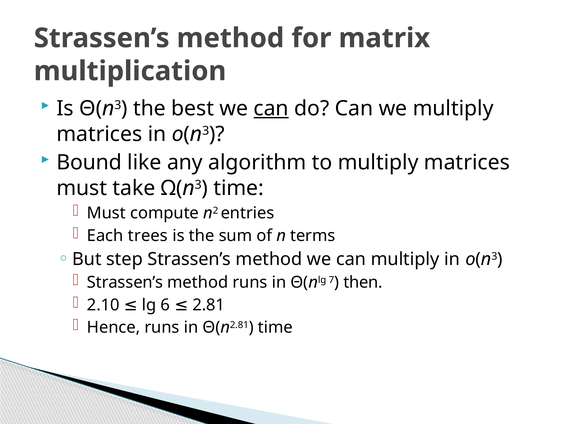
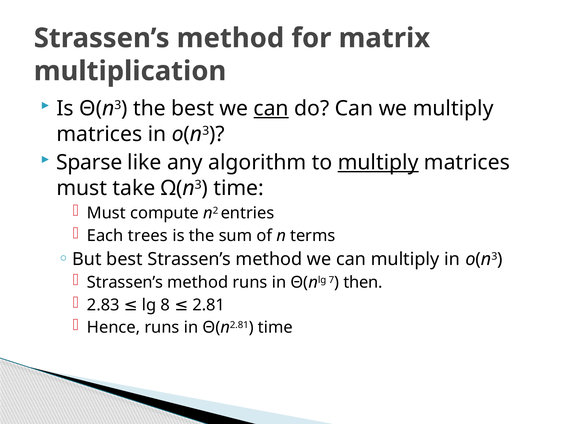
Bound: Bound -> Sparse
multiply at (378, 163) underline: none -> present
But step: step -> best
2.10: 2.10 -> 2.83
6: 6 -> 8
